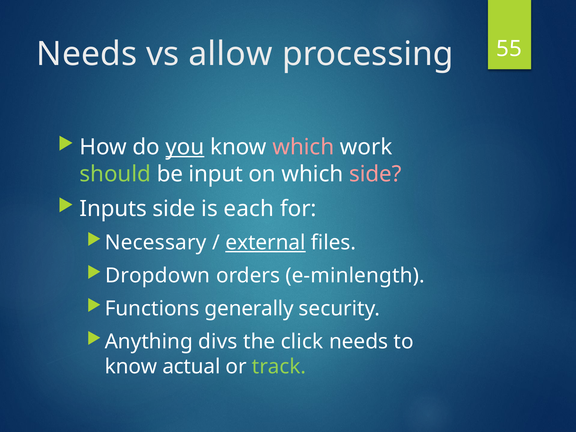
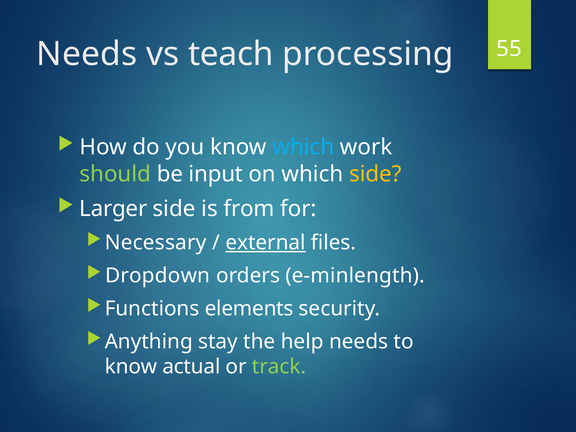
allow: allow -> teach
you underline: present -> none
which at (303, 147) colour: pink -> light blue
side at (375, 174) colour: pink -> yellow
Inputs: Inputs -> Larger
each: each -> from
generally: generally -> elements
divs: divs -> stay
click: click -> help
